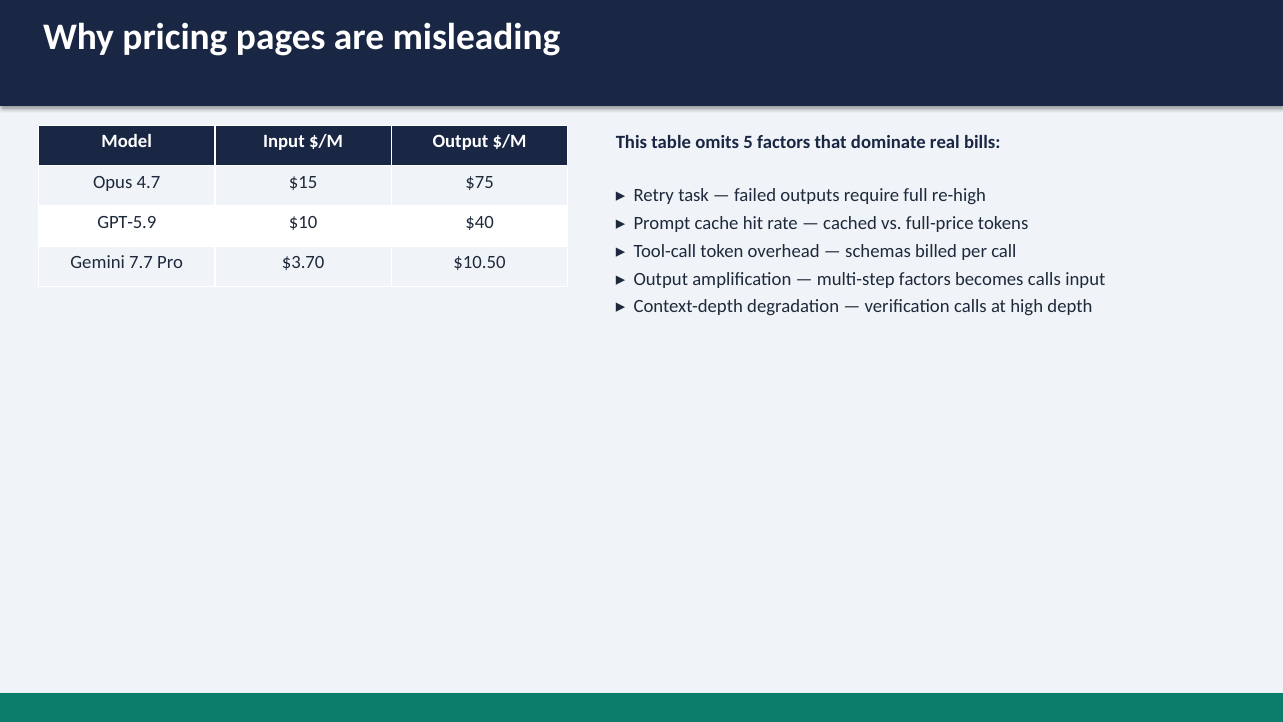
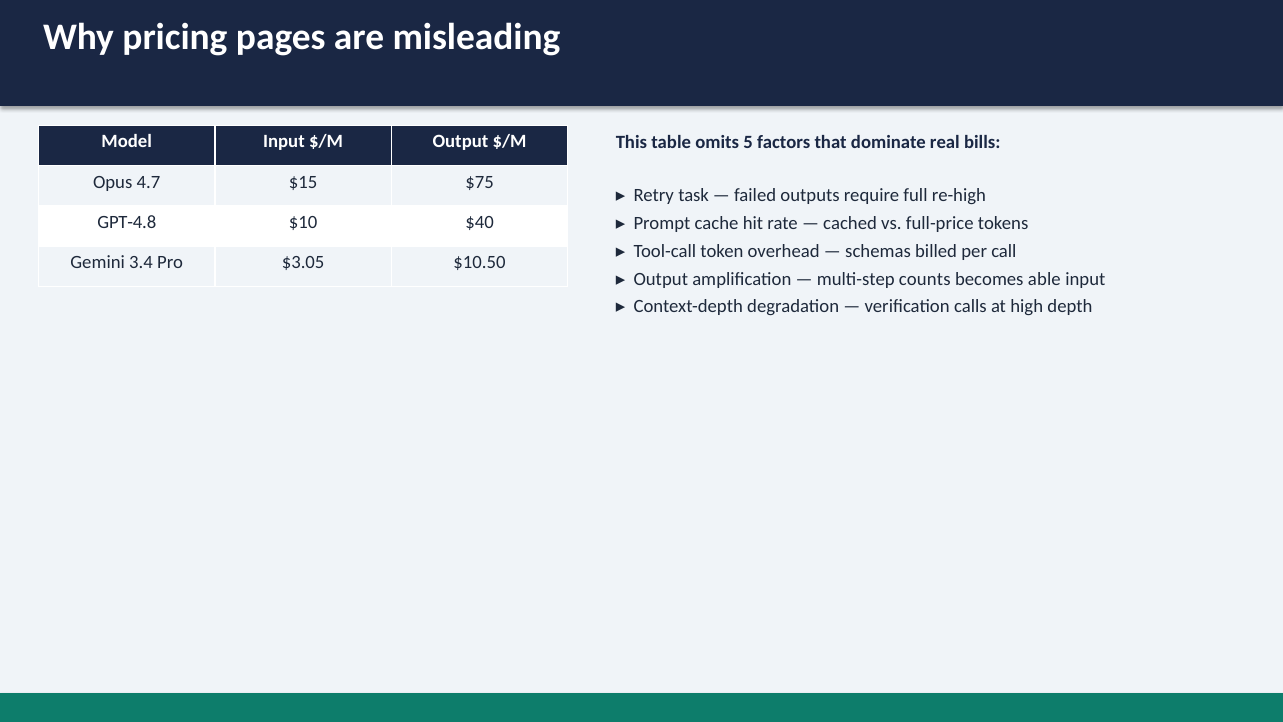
GPT-5.9: GPT-5.9 -> GPT-4.8
7.7: 7.7 -> 3.4
$3.70: $3.70 -> $3.05
multi-step factors: factors -> counts
becomes calls: calls -> able
